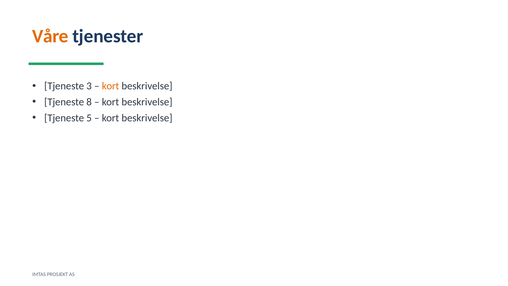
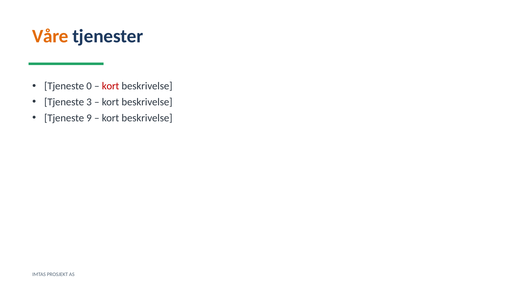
3: 3 -> 0
kort at (111, 86) colour: orange -> red
8: 8 -> 3
5: 5 -> 9
